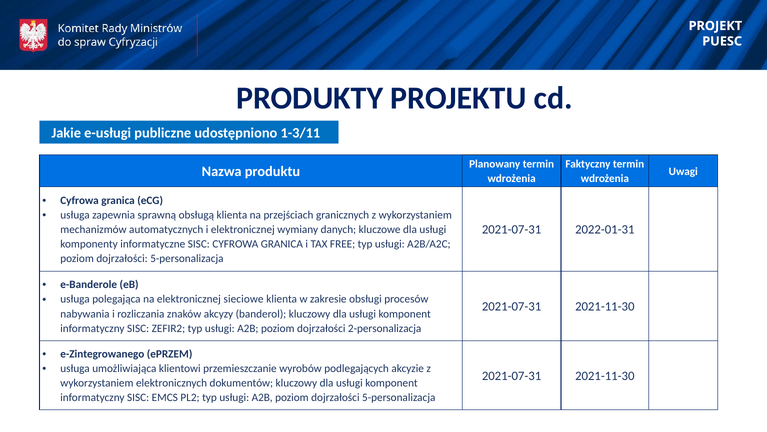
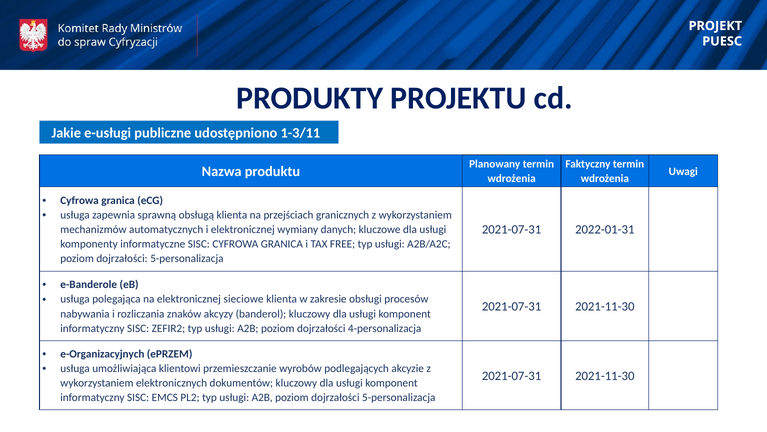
2-personalizacja: 2-personalizacja -> 4-personalizacja
e-Zintegrowanego: e-Zintegrowanego -> e-Organizacyjnych
